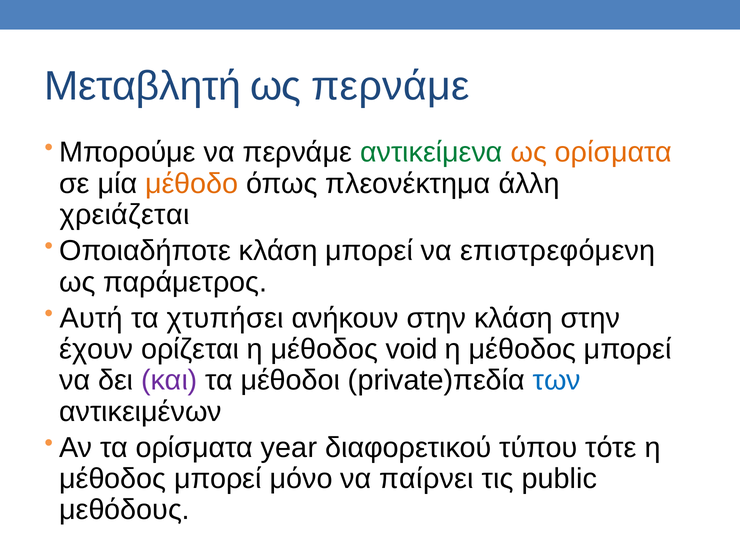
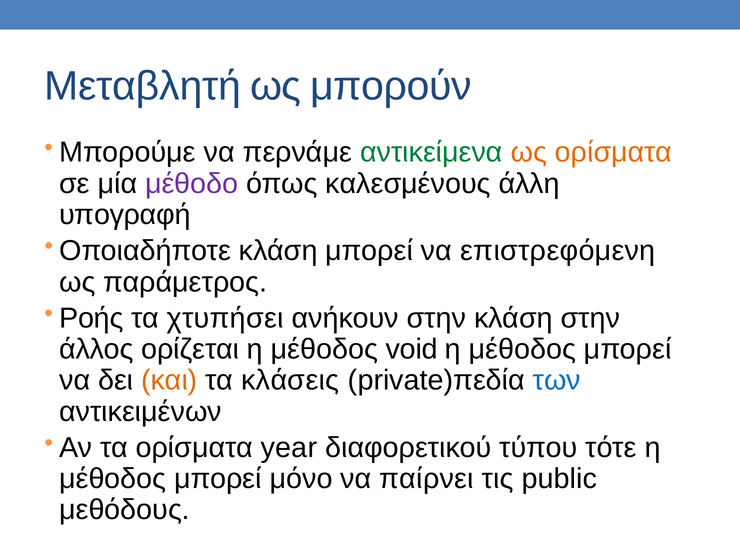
ως περνάμε: περνάμε -> μπορούν
μέθοδο colour: orange -> purple
πλεονέκτημα: πλεονέκτημα -> καλεσμένους
χρειάζεται: χρειάζεται -> υπογραφή
Αυτή: Αυτή -> Ροής
έχουν: έχουν -> άλλος
και colour: purple -> orange
μέθοδοι: μέθοδοι -> κλάσεις
